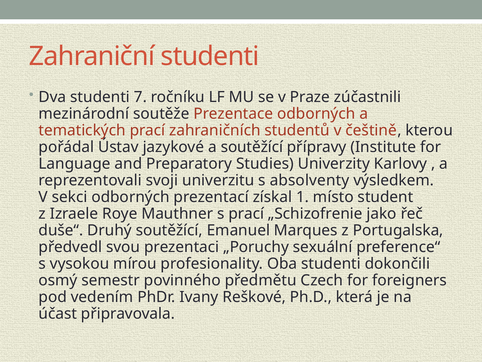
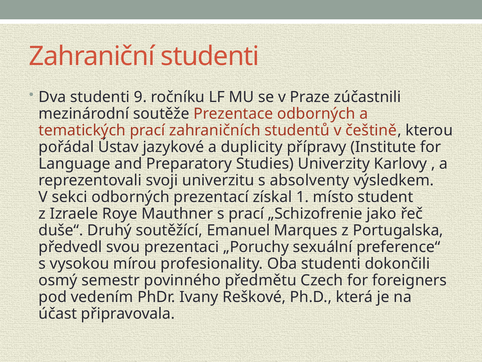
7: 7 -> 9
a soutěžící: soutěžící -> duplicity
